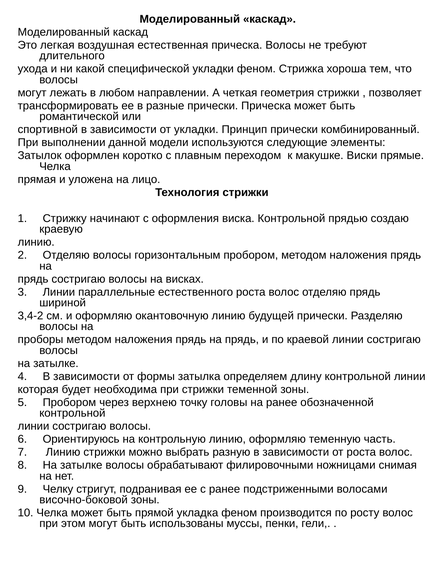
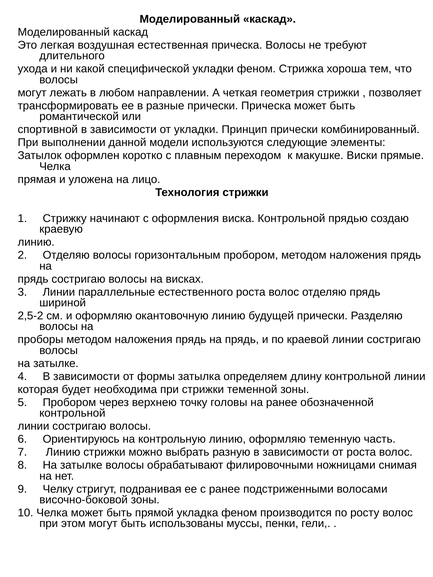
3,4-2: 3,4-2 -> 2,5-2
